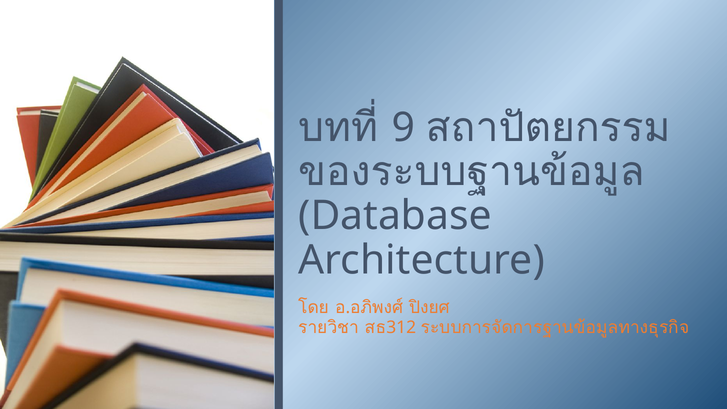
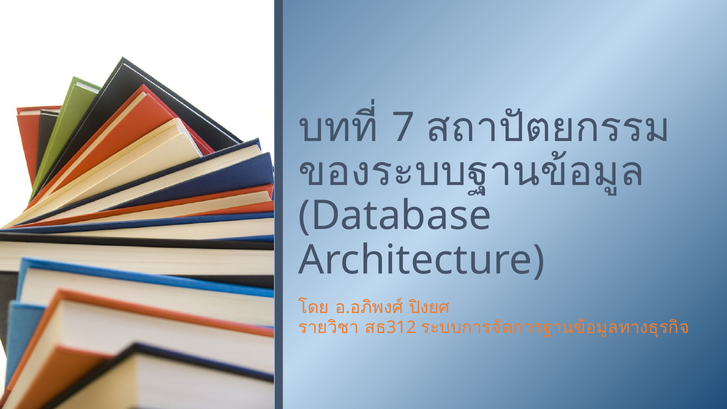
9: 9 -> 7
